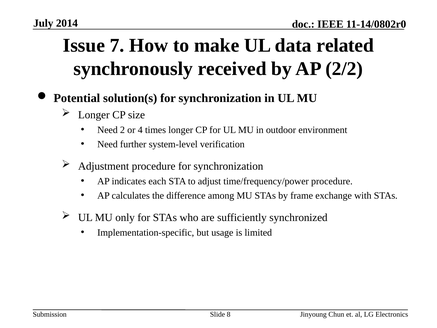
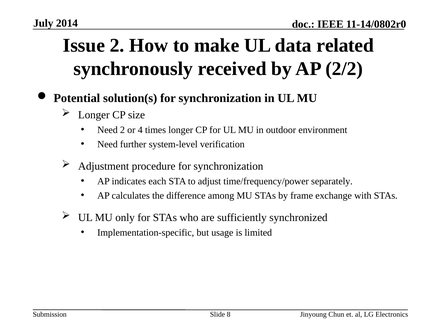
Issue 7: 7 -> 2
time/frequency/power procedure: procedure -> separately
